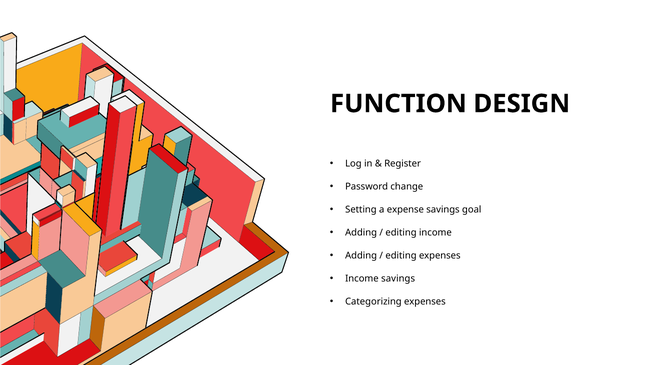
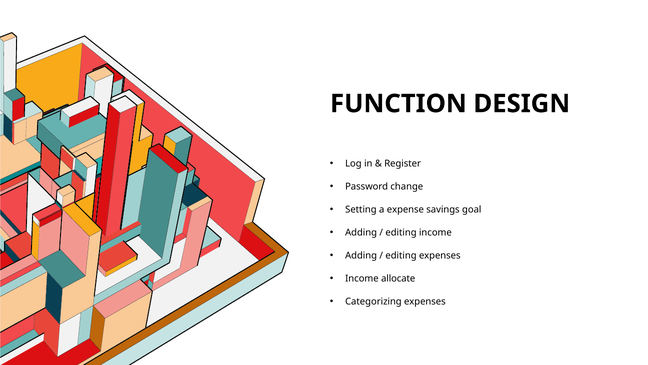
Income savings: savings -> allocate
